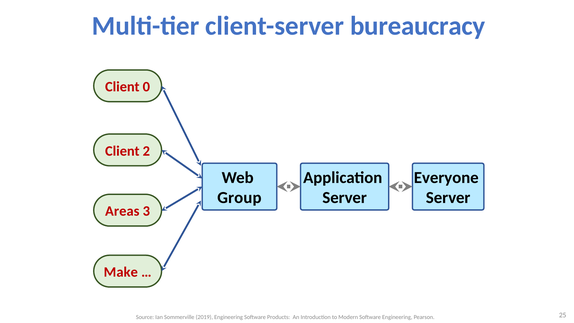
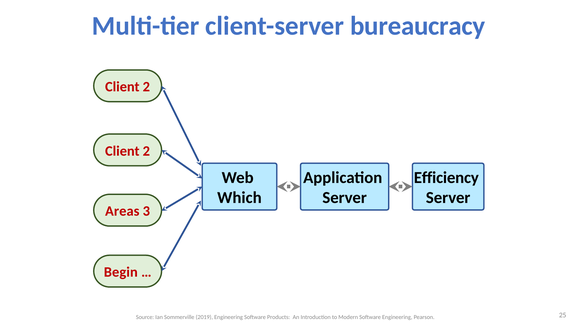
0 at (146, 87): 0 -> 2
Everyone: Everyone -> Efficiency
Group: Group -> Which
Make: Make -> Begin
